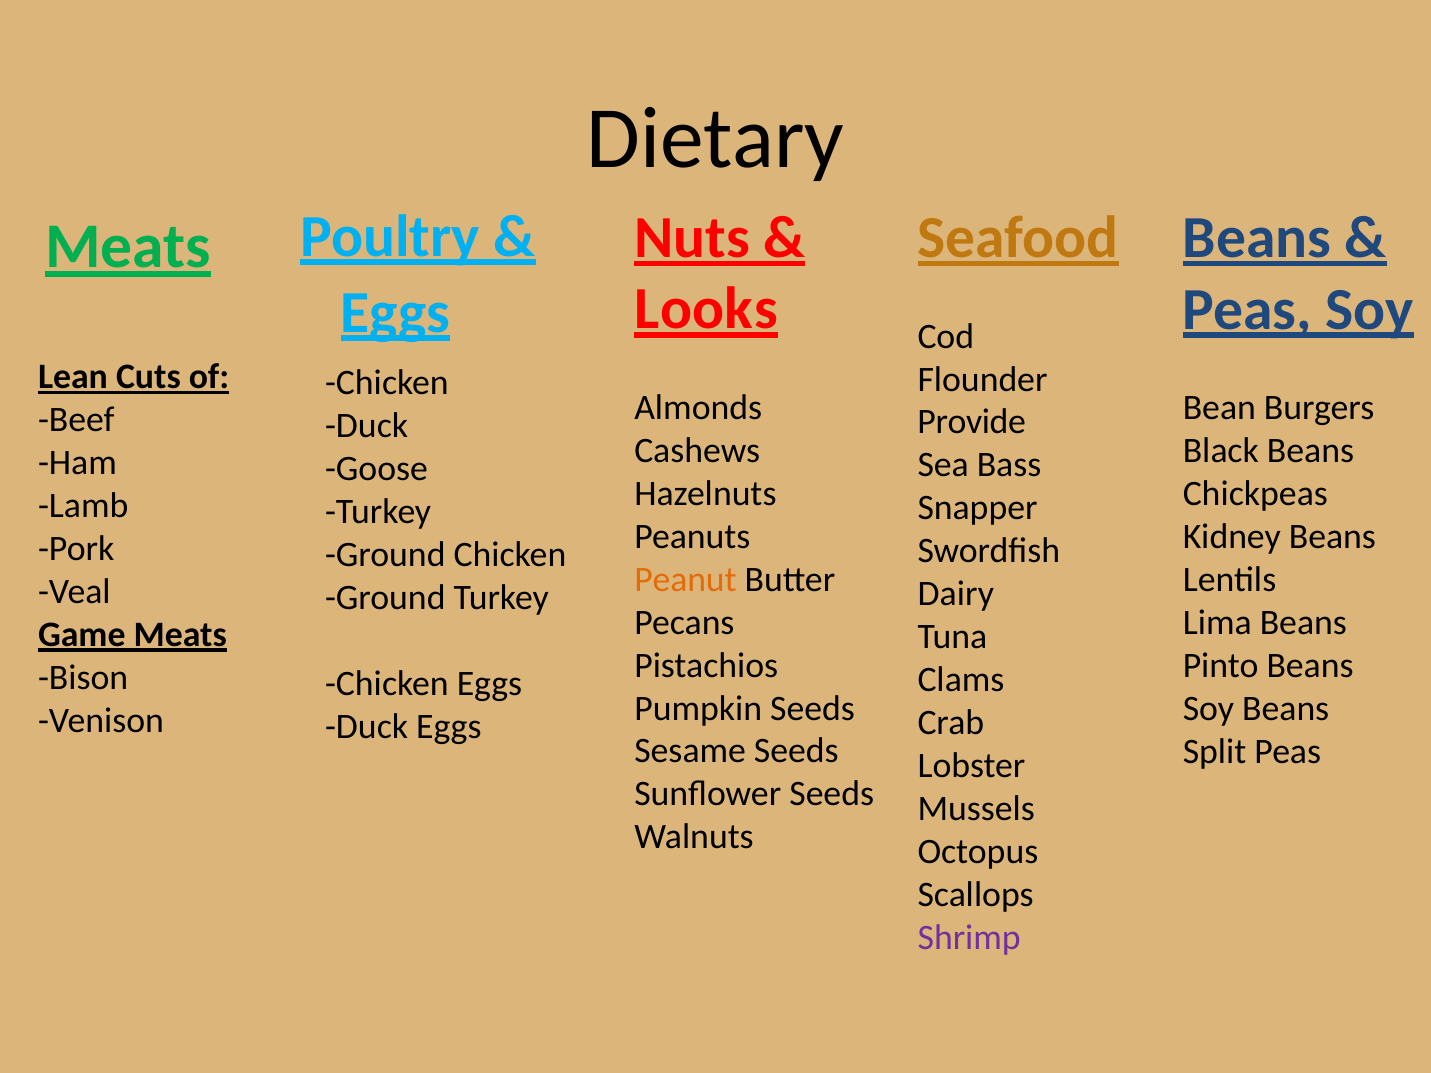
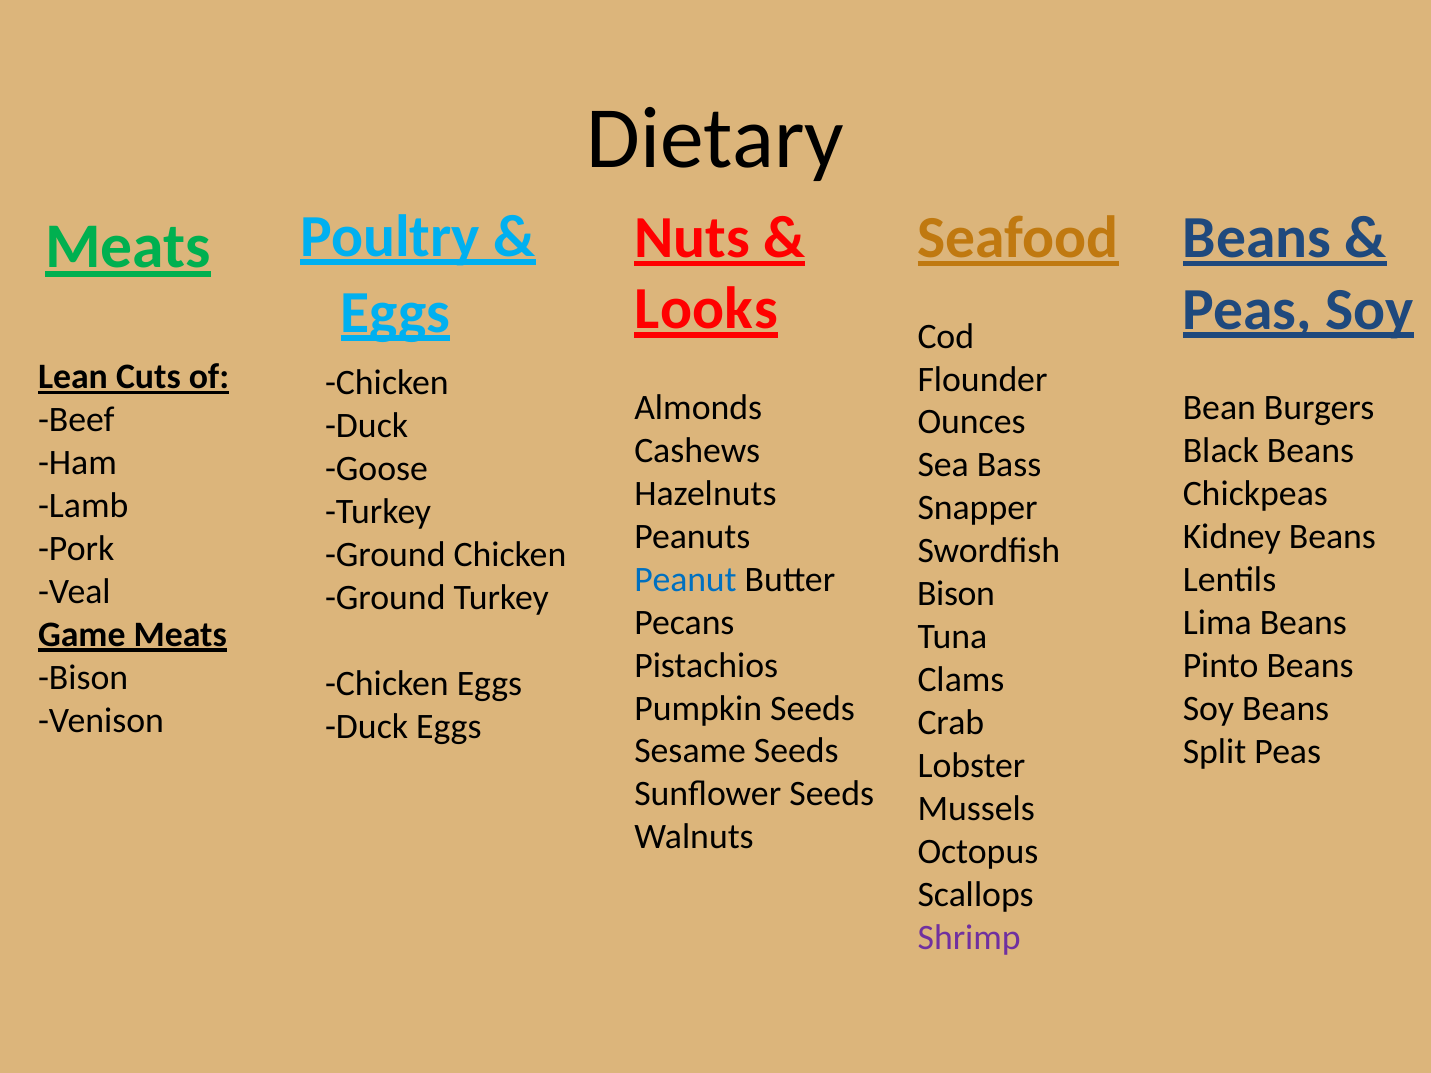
Provide: Provide -> Ounces
Peanut colour: orange -> blue
Dairy at (956, 594): Dairy -> Bison
